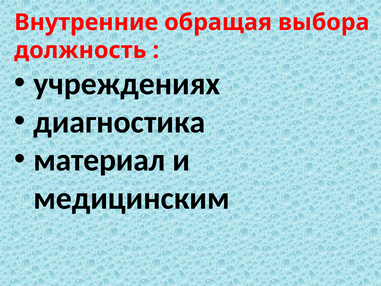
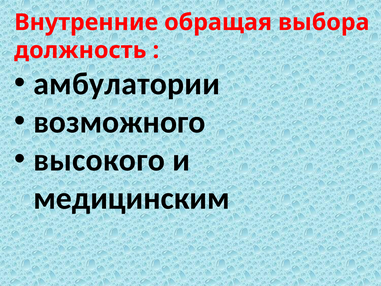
учреждениях: учреждениях -> амбулатории
диагностика: диагностика -> возможного
материал: материал -> высокого
